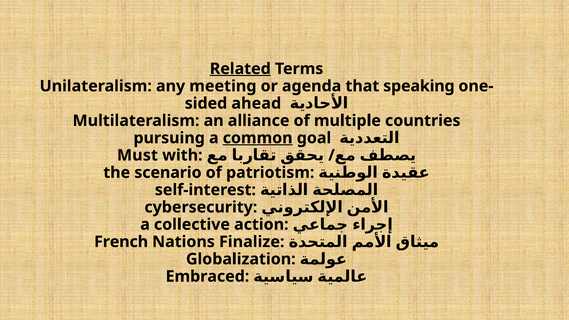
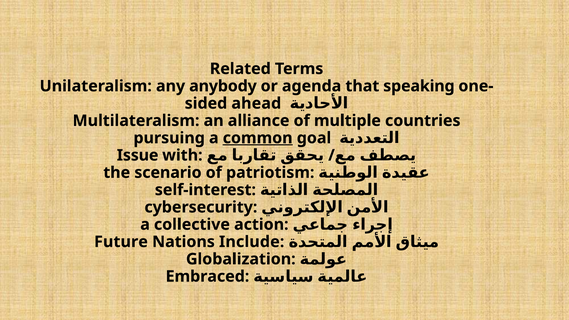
Related underline: present -> none
meeting: meeting -> anybody
Must: Must -> Issue
French: French -> Future
Finalize: Finalize -> Include
